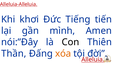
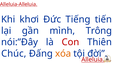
Amen: Amen -> Trông
Con colour: black -> red
Thần: Thần -> Chúc
